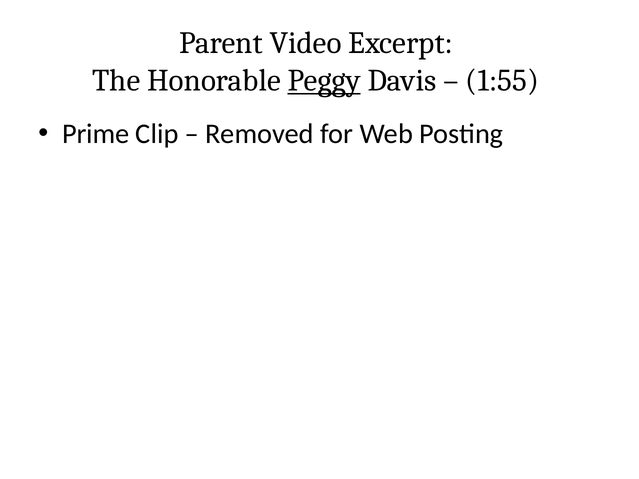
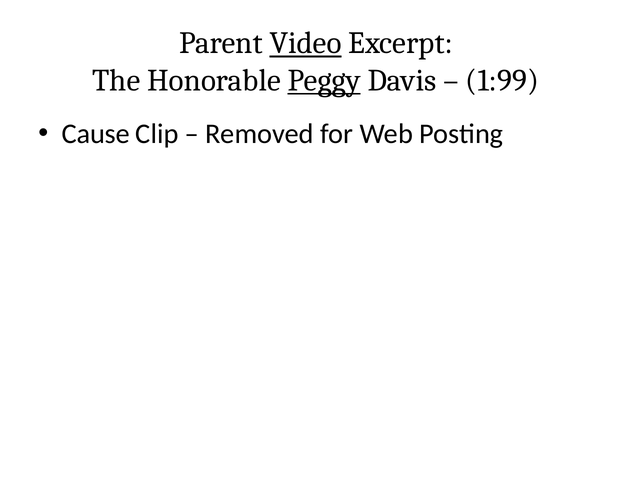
Video underline: none -> present
1:55: 1:55 -> 1:99
Prime: Prime -> Cause
